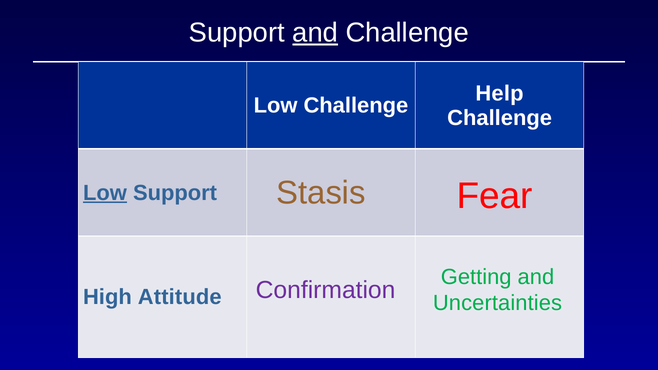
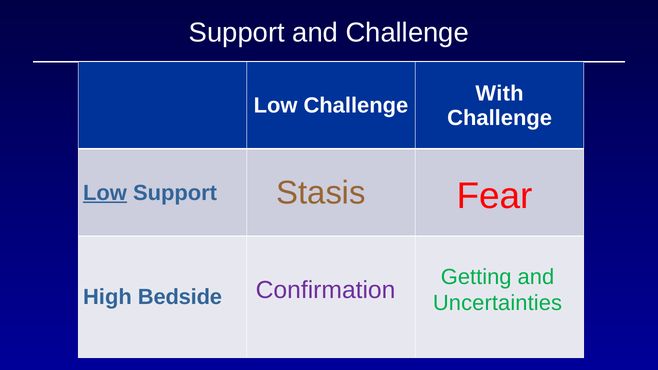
and at (315, 33) underline: present -> none
Help: Help -> With
Attitude: Attitude -> Bedside
